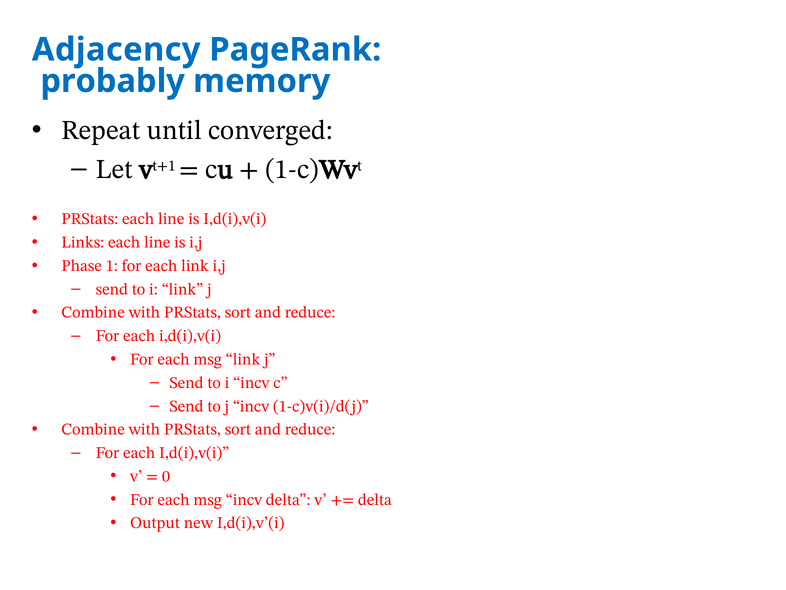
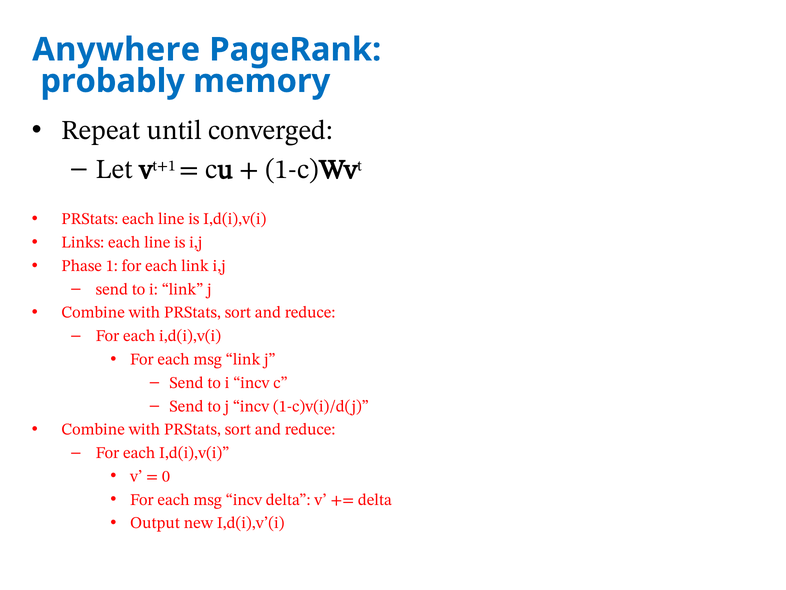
Adjacency: Adjacency -> Anywhere
